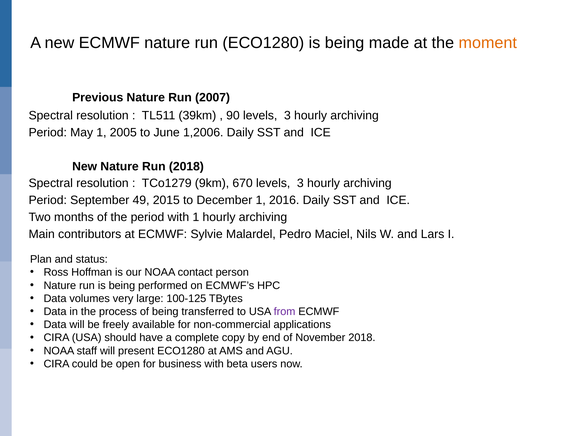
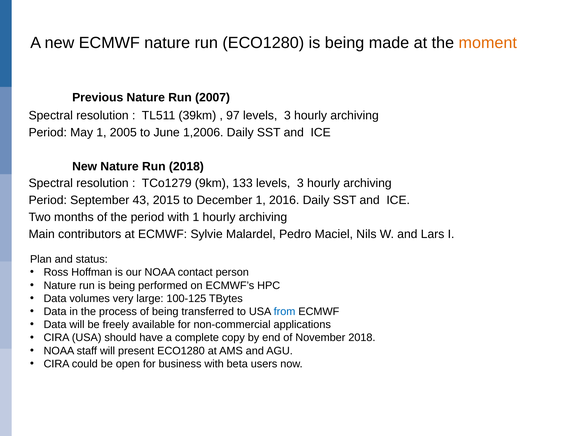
90: 90 -> 97
670: 670 -> 133
49: 49 -> 43
from colour: purple -> blue
